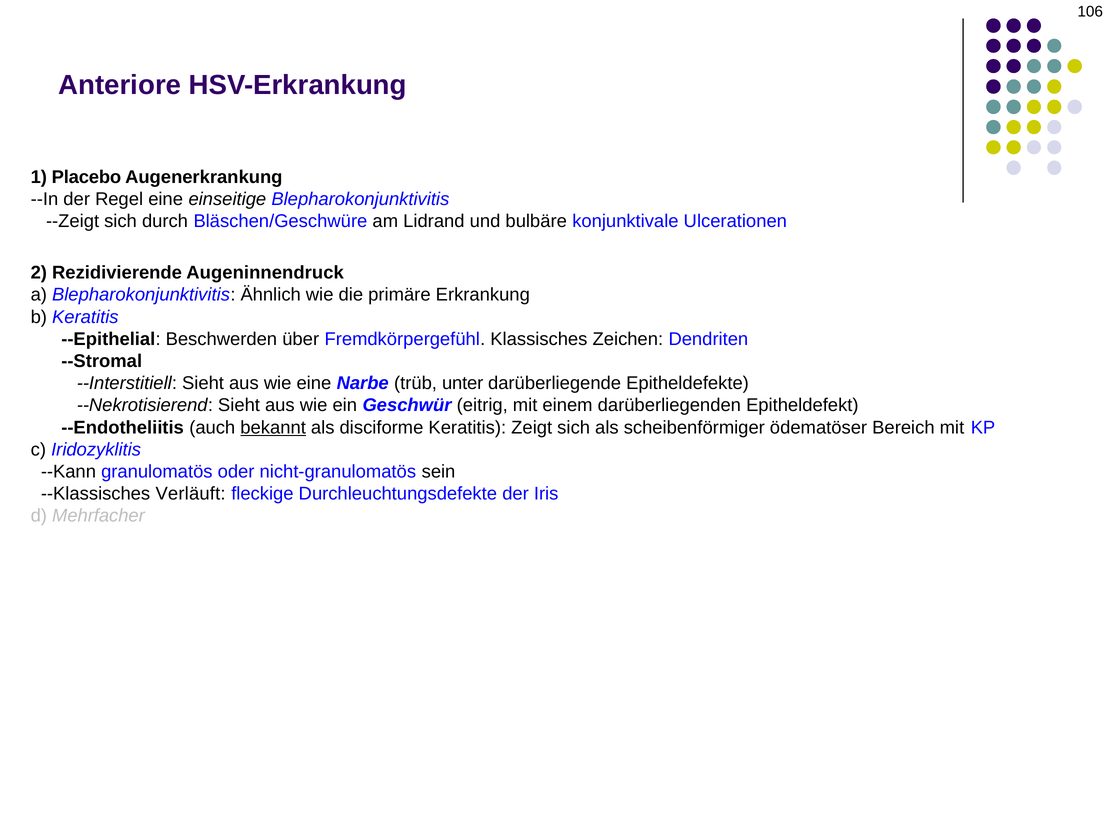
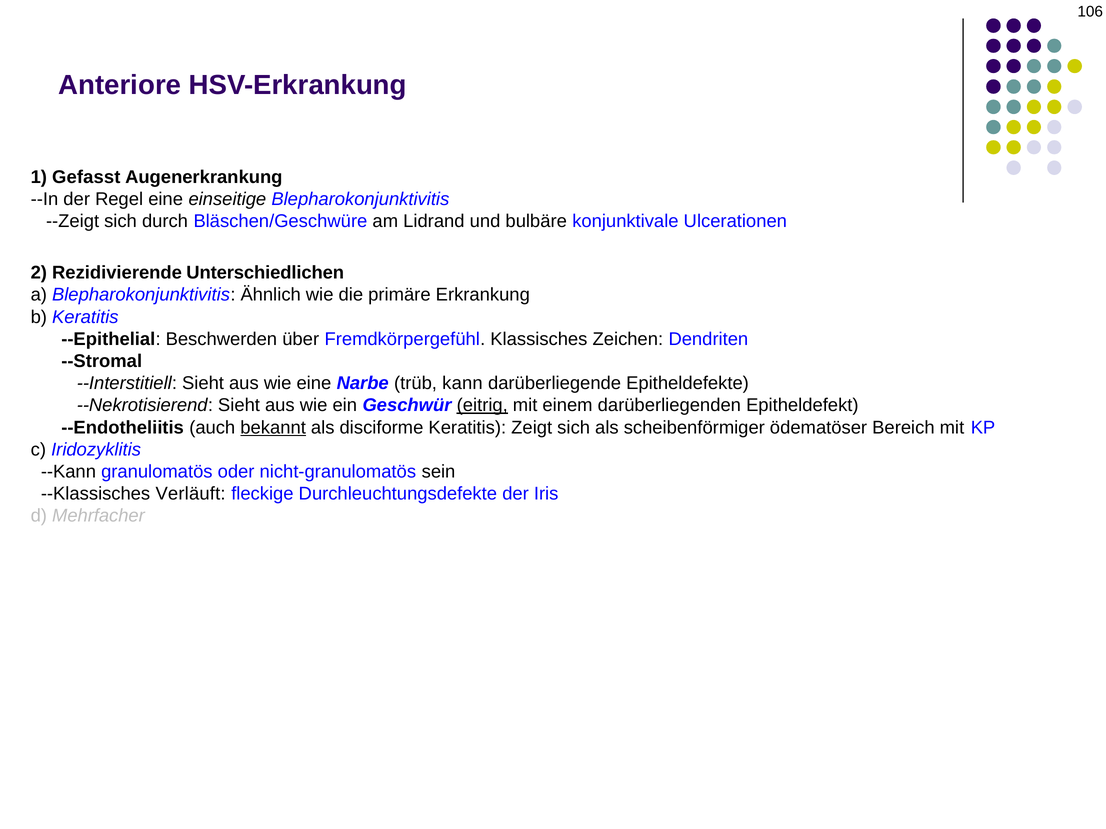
Placebo: Placebo -> Gefasst
Rezidivierende Augeninnendruck: Augeninnendruck -> Unterschiedlichen
unter: unter -> kann
eitrig underline: none -> present
